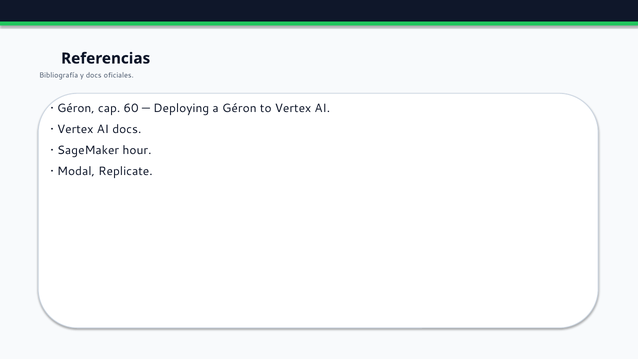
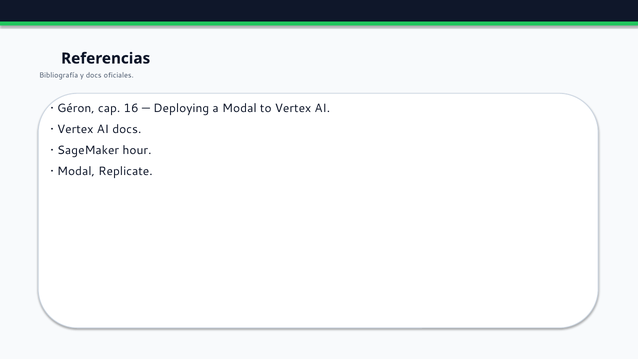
60: 60 -> 16
a Géron: Géron -> Modal
